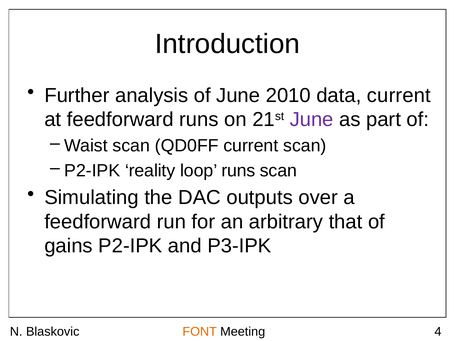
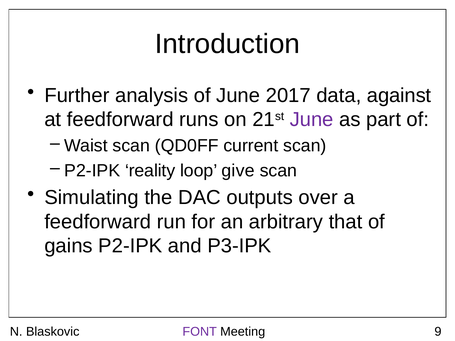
2010: 2010 -> 2017
data current: current -> against
loop runs: runs -> give
FONT colour: orange -> purple
4: 4 -> 9
